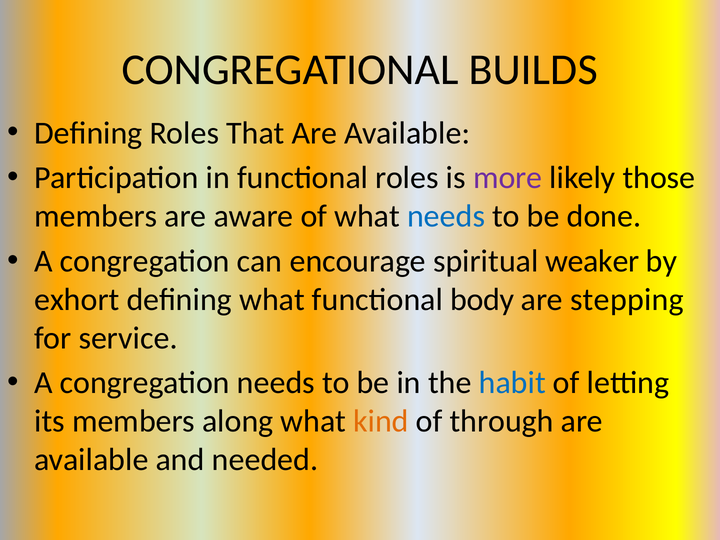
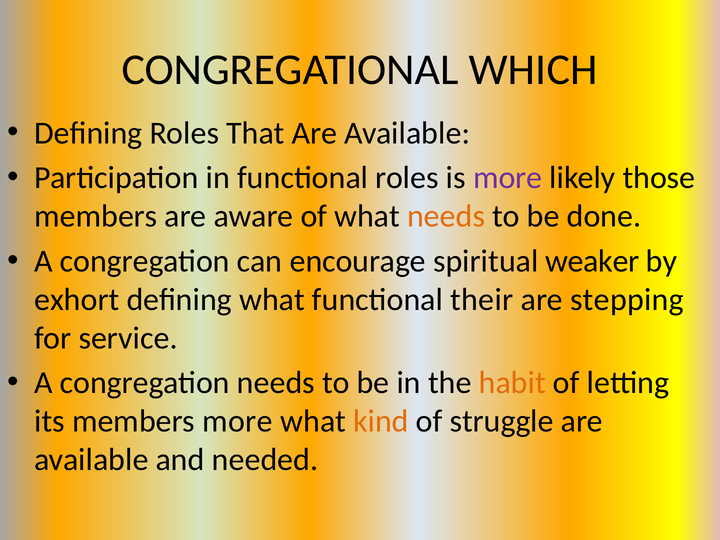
BUILDS: BUILDS -> WHICH
needs at (446, 216) colour: blue -> orange
body: body -> their
habit colour: blue -> orange
members along: along -> more
through: through -> struggle
